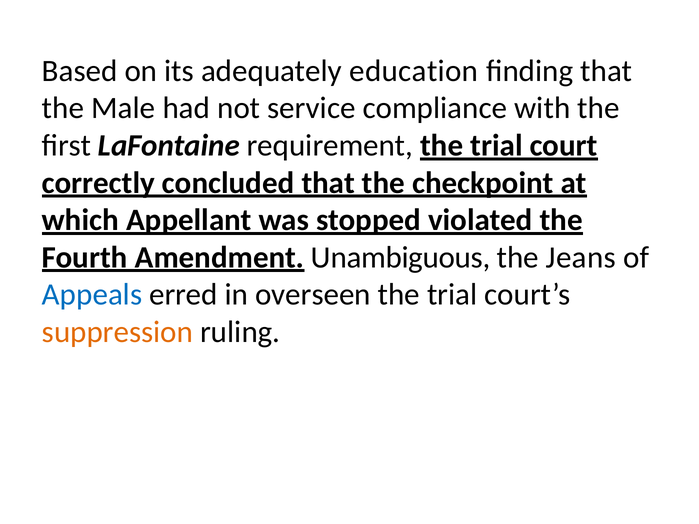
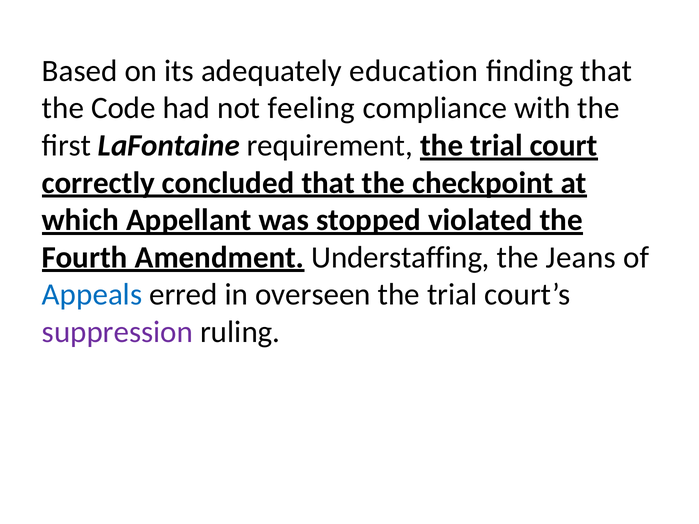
Male: Male -> Code
service: service -> feeling
Unambiguous: Unambiguous -> Understaffing
suppression colour: orange -> purple
